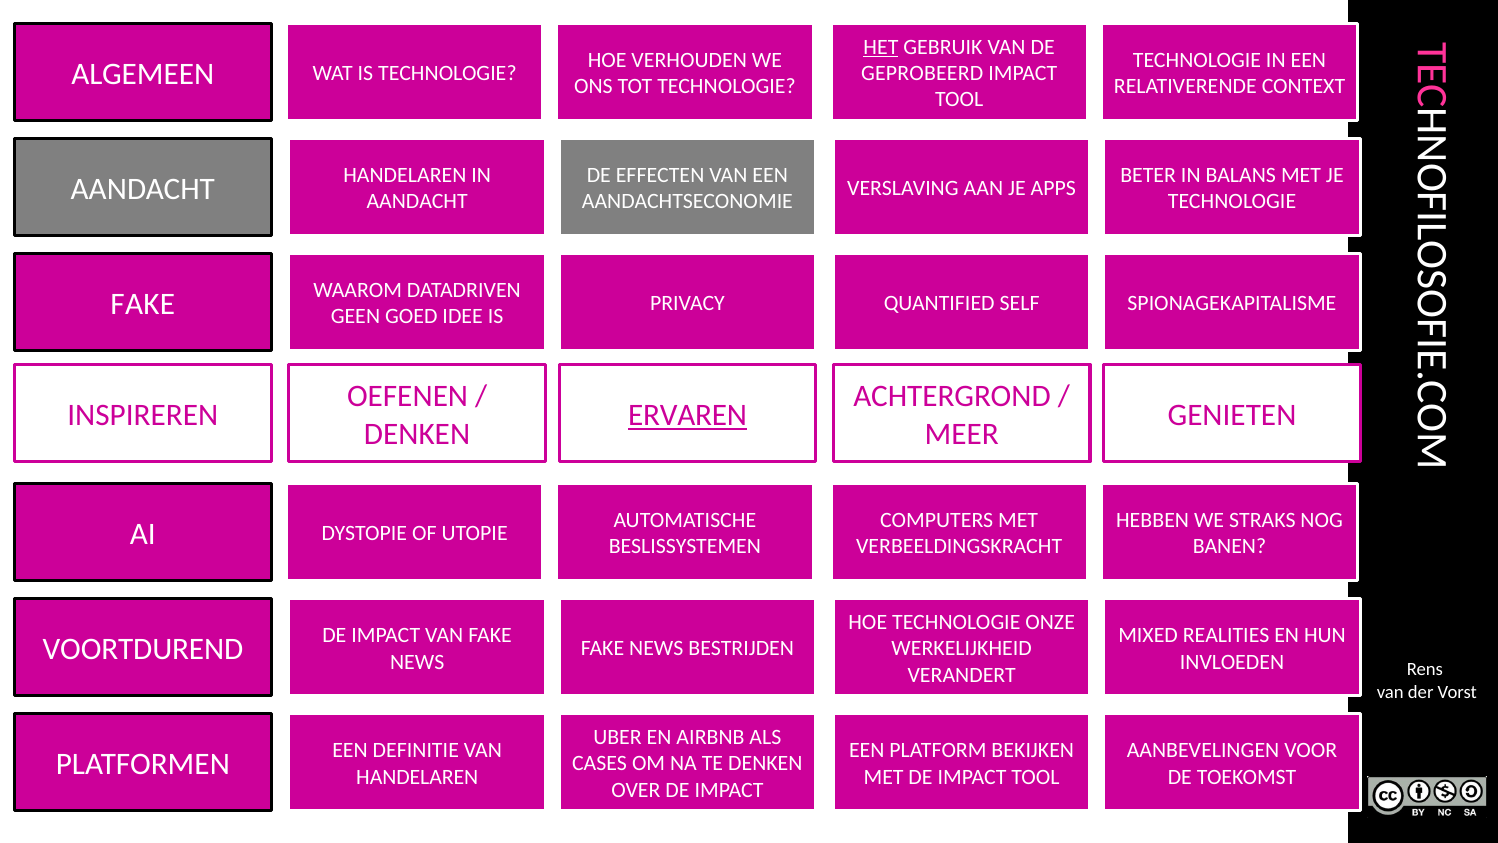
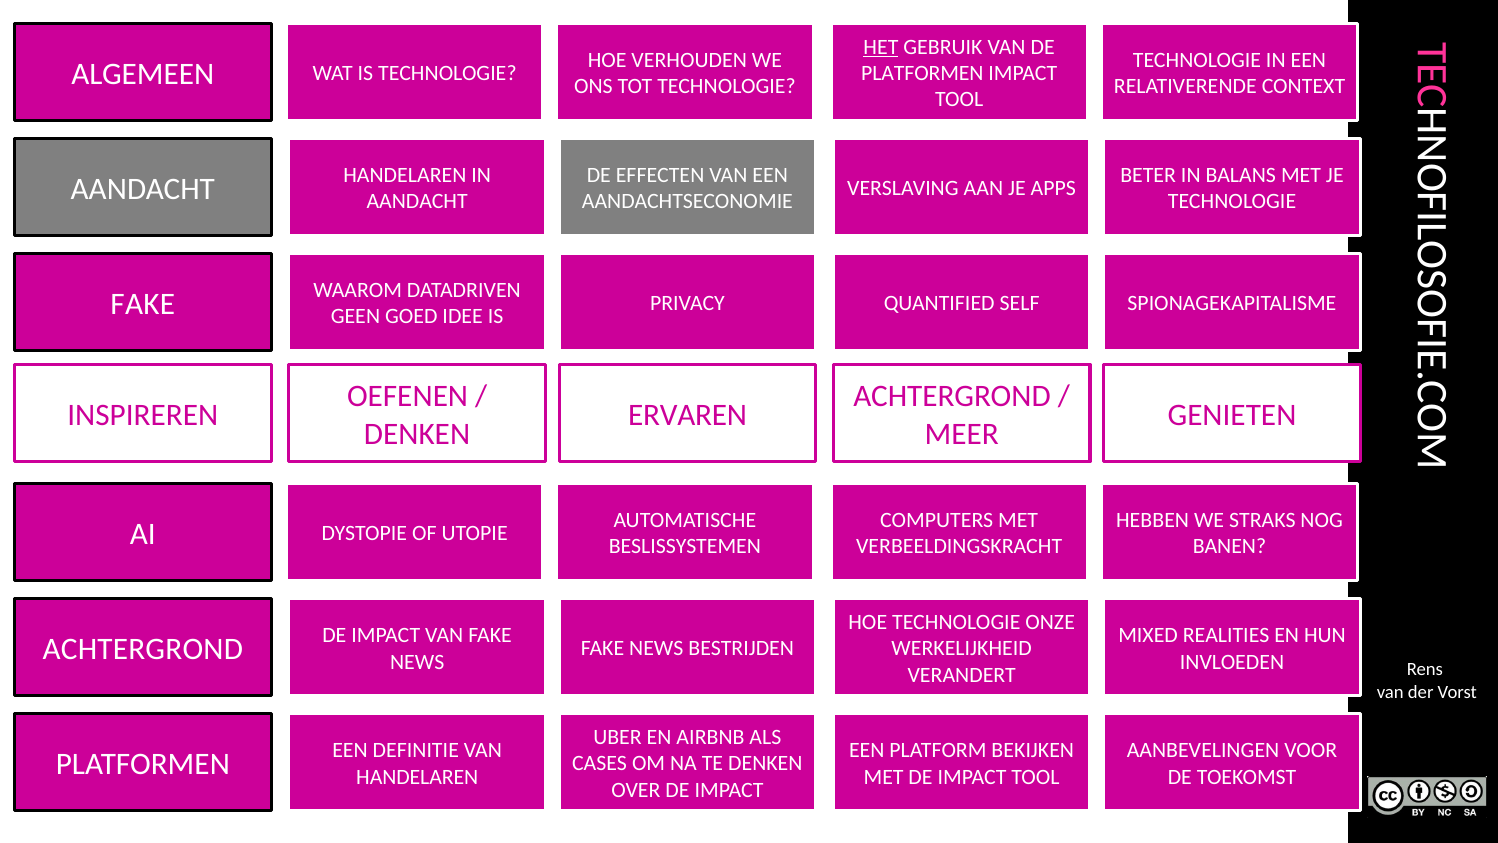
GEPROBEERD at (922, 73): GEPROBEERD -> PLATFORMEN
ERVAREN underline: present -> none
VOORTDUREND at (143, 649): VOORTDUREND -> ACHTERGROND
